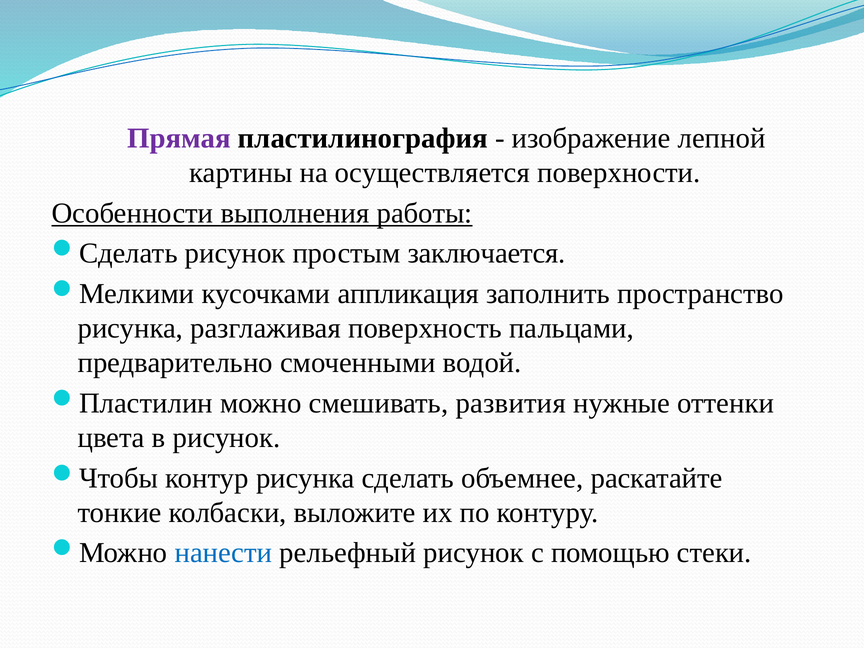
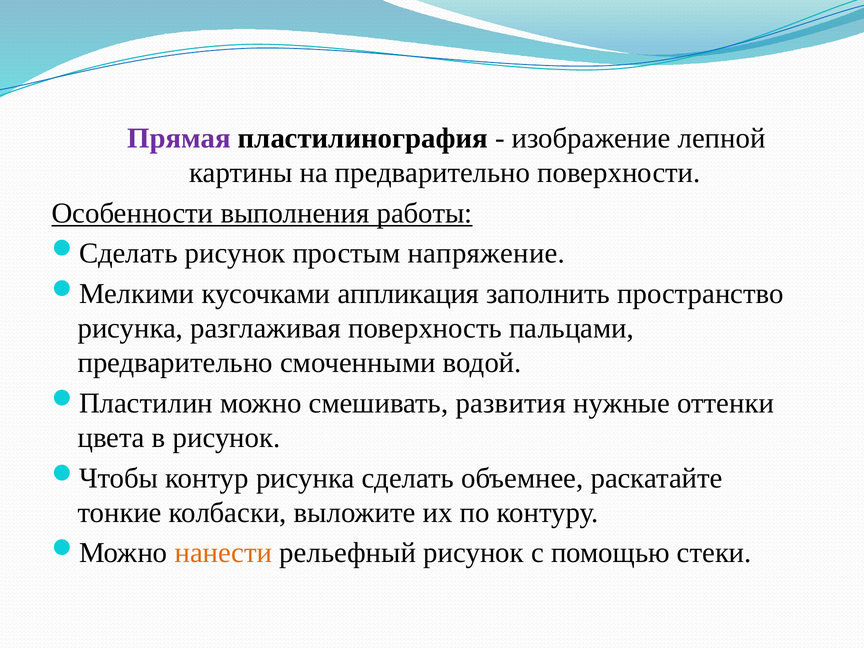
на осуществляется: осуществляется -> предварительно
заключается: заключается -> напряжение
нанести colour: blue -> orange
